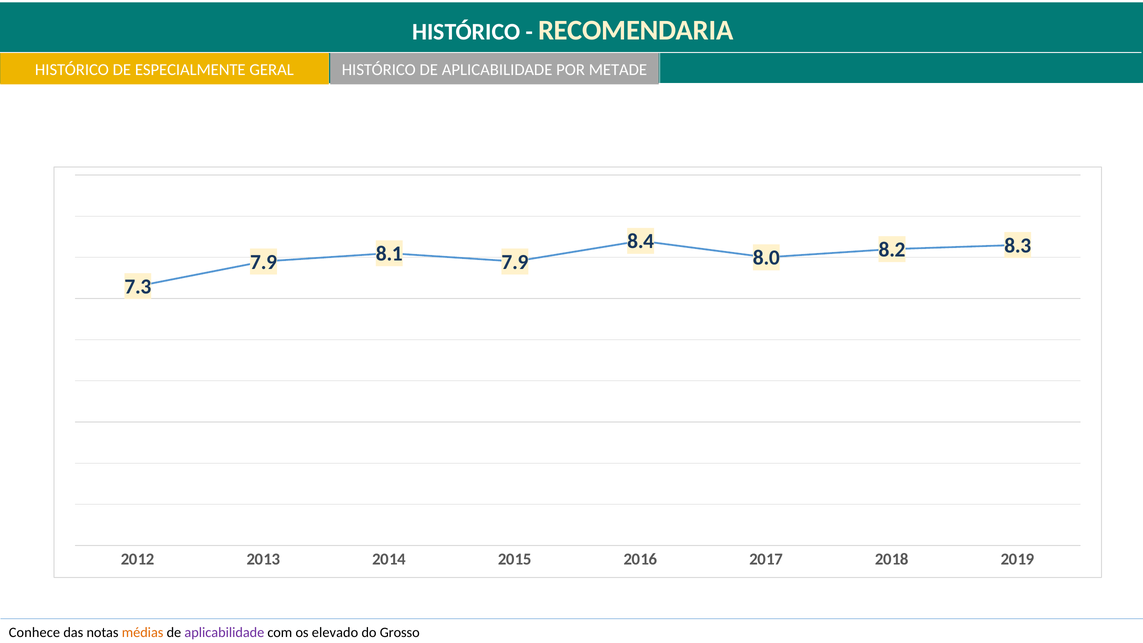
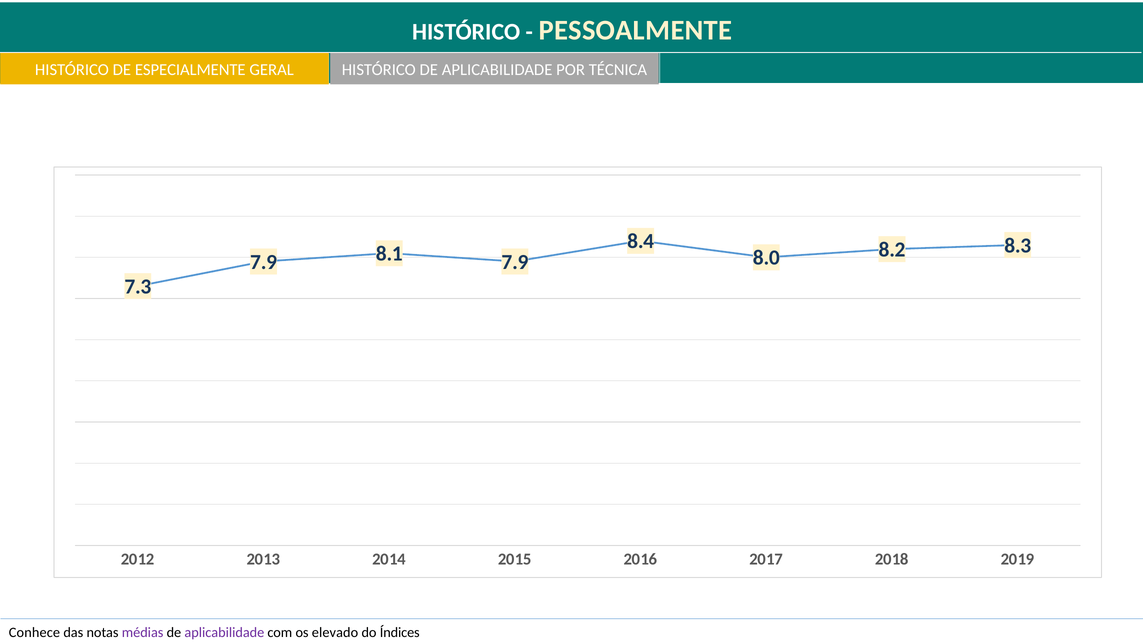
RECOMENDARIA: RECOMENDARIA -> PESSOALMENTE
METADE: METADE -> TÉCNICA
médias colour: orange -> purple
Grosso: Grosso -> Índices
